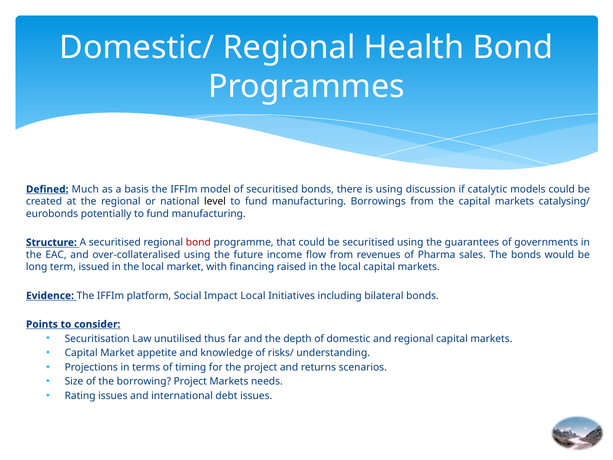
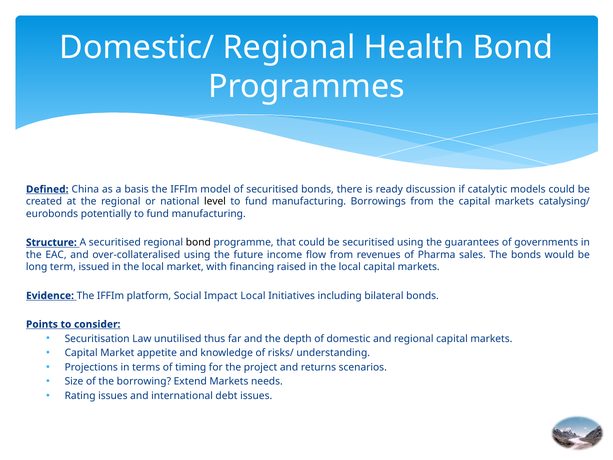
Much: Much -> China
is using: using -> ready
bond at (198, 242) colour: red -> black
borrowing Project: Project -> Extend
